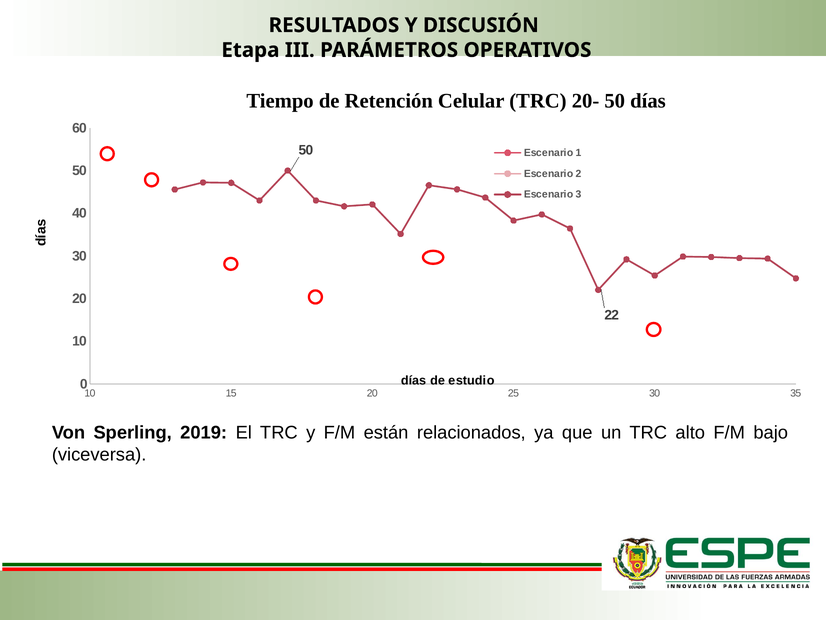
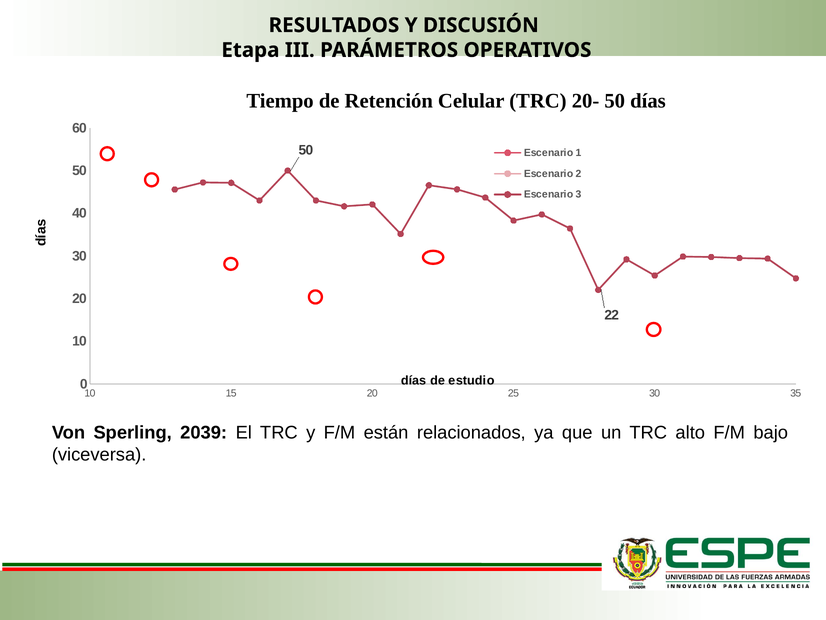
2019: 2019 -> 2039
